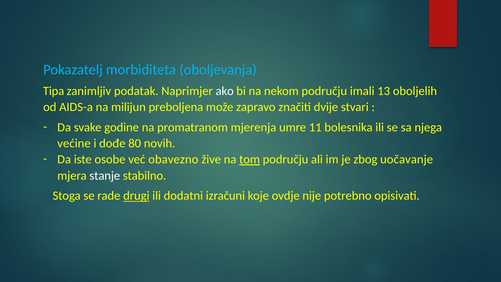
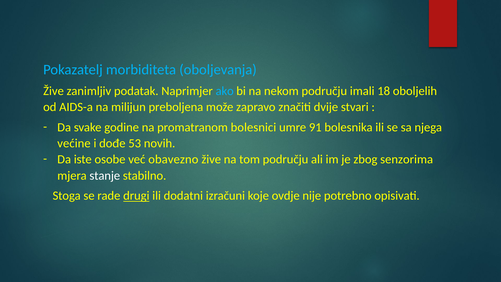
Tipa at (54, 91): Tipa -> Žive
ako colour: white -> light blue
13: 13 -> 18
mjerenja: mjerenja -> bolesnici
11: 11 -> 91
80: 80 -> 53
tom underline: present -> none
uočavanje: uočavanje -> senzorima
